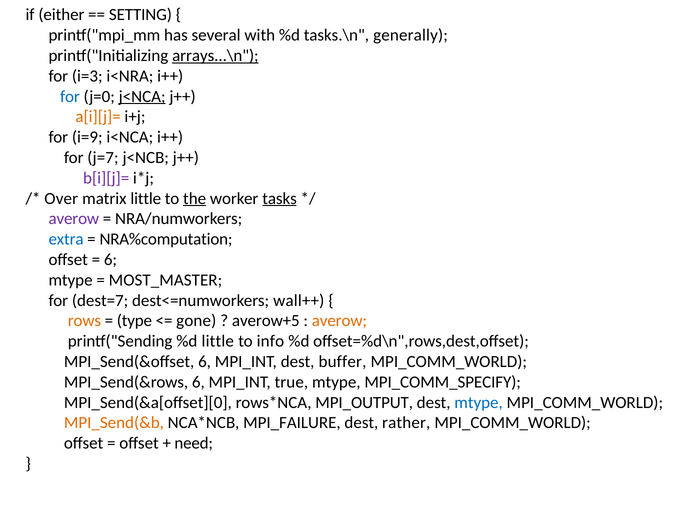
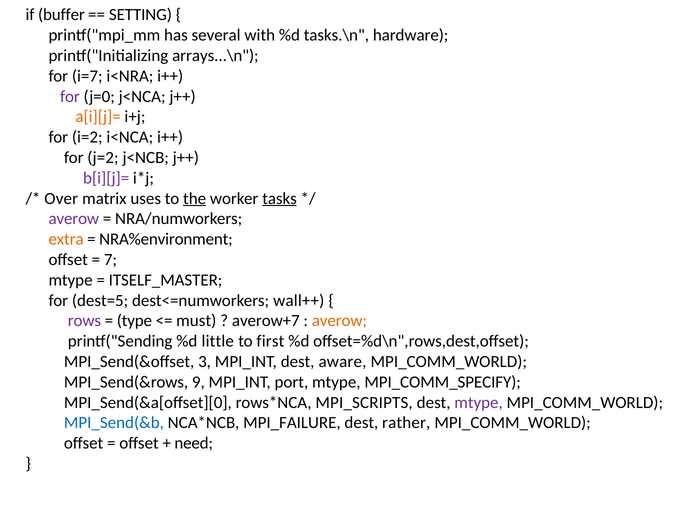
either: either -> buffer
generally: generally -> hardware
arrays...\n underline: present -> none
i=3: i=3 -> i=7
for at (70, 96) colour: blue -> purple
j<NCA underline: present -> none
i=9: i=9 -> i=2
j=7: j=7 -> j=2
matrix little: little -> uses
extra colour: blue -> orange
NRA%computation: NRA%computation -> NRA%environment
6 at (110, 260): 6 -> 7
MOST_MASTER: MOST_MASTER -> ITSELF_MASTER
dest=7: dest=7 -> dest=5
rows colour: orange -> purple
gone: gone -> must
averow+5: averow+5 -> averow+7
info: info -> first
MPI_Send(&offset 6: 6 -> 3
buffer: buffer -> aware
MPI_Send(&rows 6: 6 -> 9
true: true -> port
MPI_OUTPUT: MPI_OUTPUT -> MPI_SCRIPTS
mtype at (479, 402) colour: blue -> purple
MPI_Send(&b colour: orange -> blue
